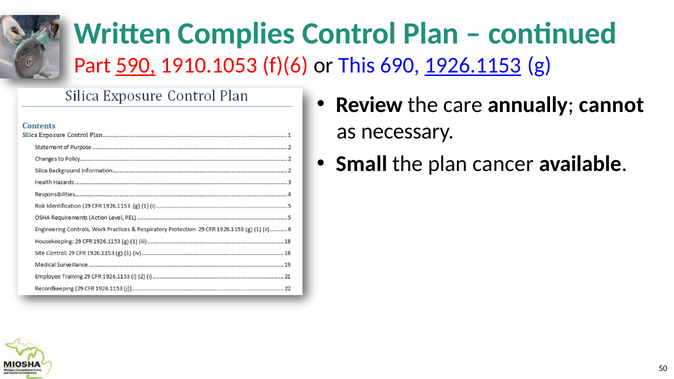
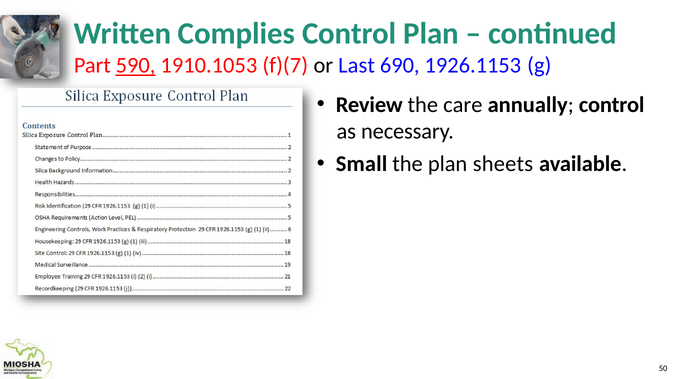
f)(6: f)(6 -> f)(7
This: This -> Last
1926.1153 underline: present -> none
annually cannot: cannot -> control
cancer: cancer -> sheets
